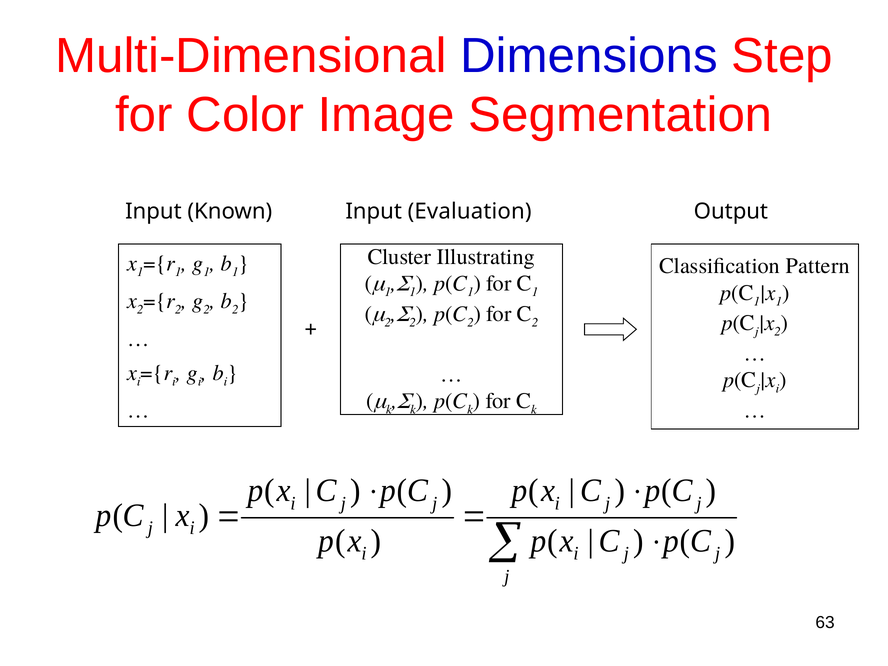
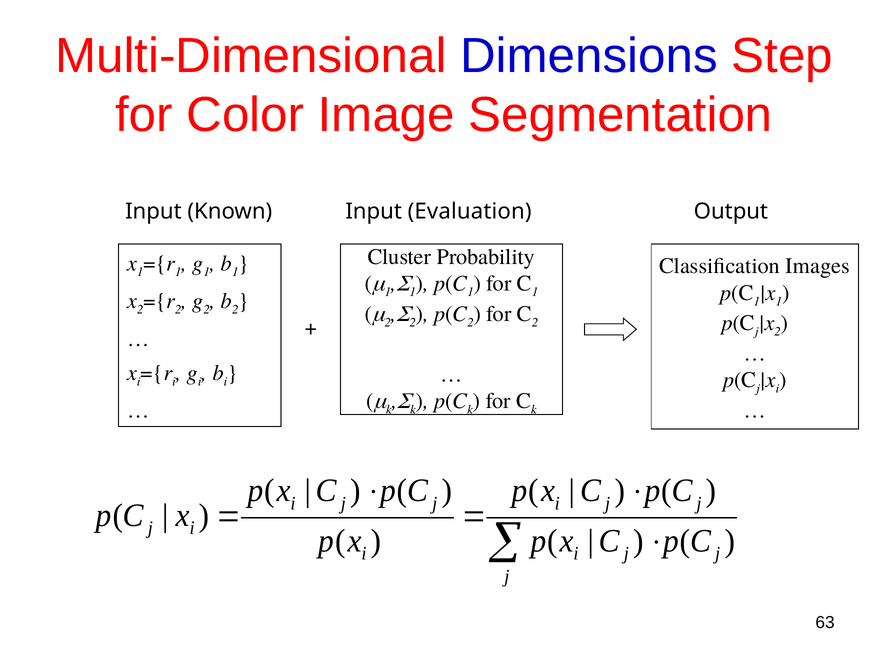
Illustrating: Illustrating -> Probability
Pattern: Pattern -> Images
